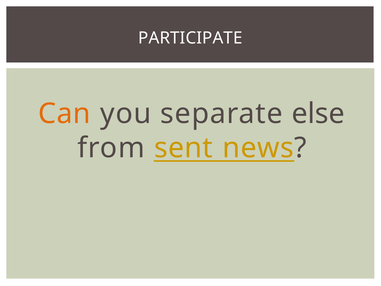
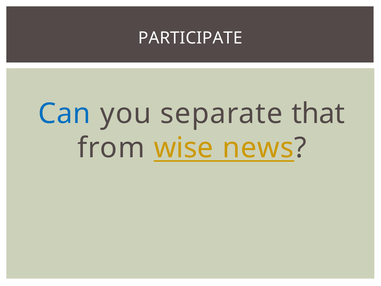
Can colour: orange -> blue
else: else -> that
sent: sent -> wise
